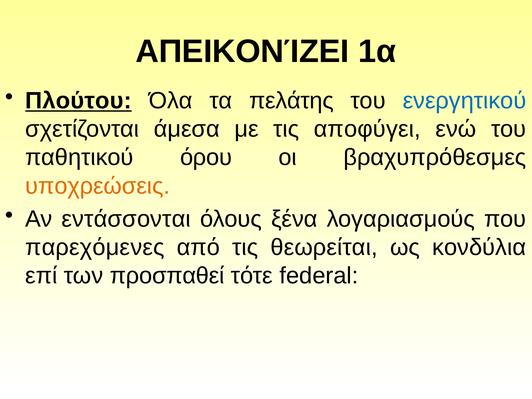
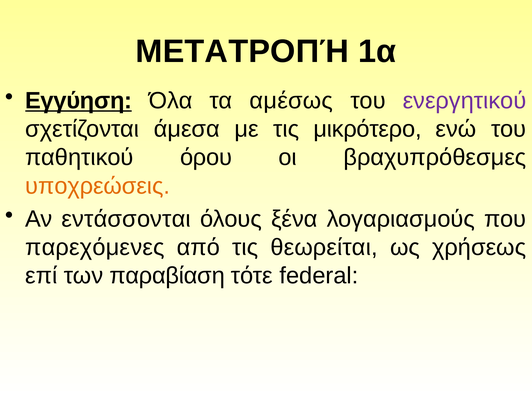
ΑΠΕΙΚΟΝΊΖΕΙ: ΑΠΕΙΚΟΝΊΖΕΙ -> ΜΕΤΑΤΡΟΠΉ
Πλούτου: Πλούτου -> Εγγύηση
πελάτης: πελάτης -> αμέσως
ενεργητικού colour: blue -> purple
αποφύγει: αποφύγει -> μικρότερο
κονδύλια: κονδύλια -> χρήσεως
προσπαθεί: προσπαθεί -> παραβίαση
